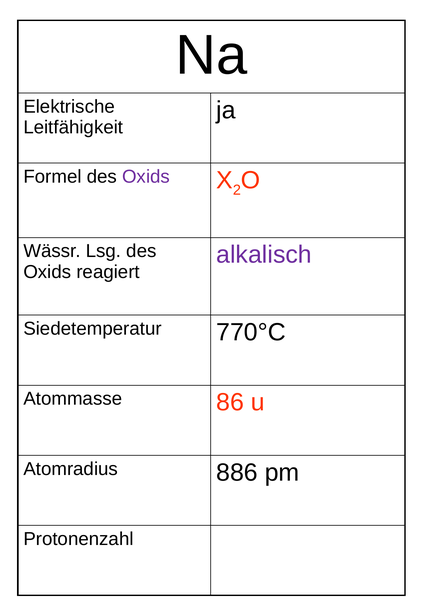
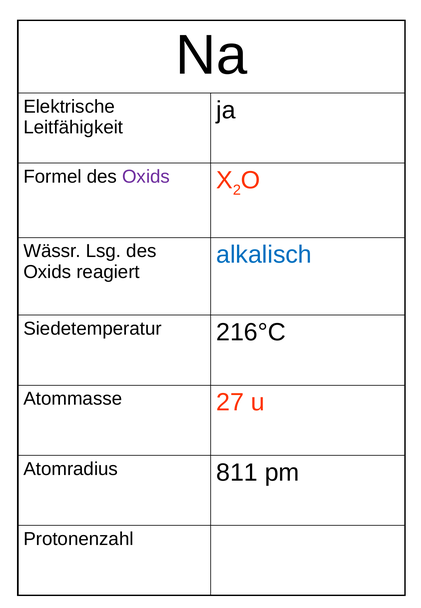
alkalisch colour: purple -> blue
770°C: 770°C -> 216°C
86: 86 -> 27
886: 886 -> 811
